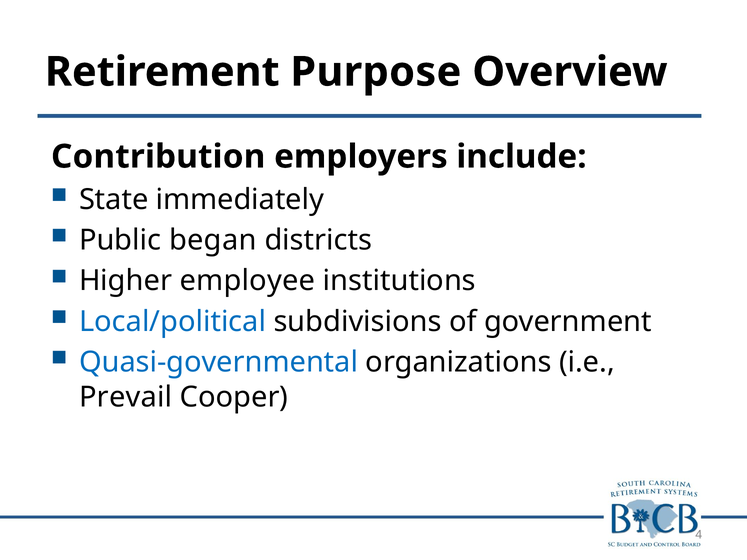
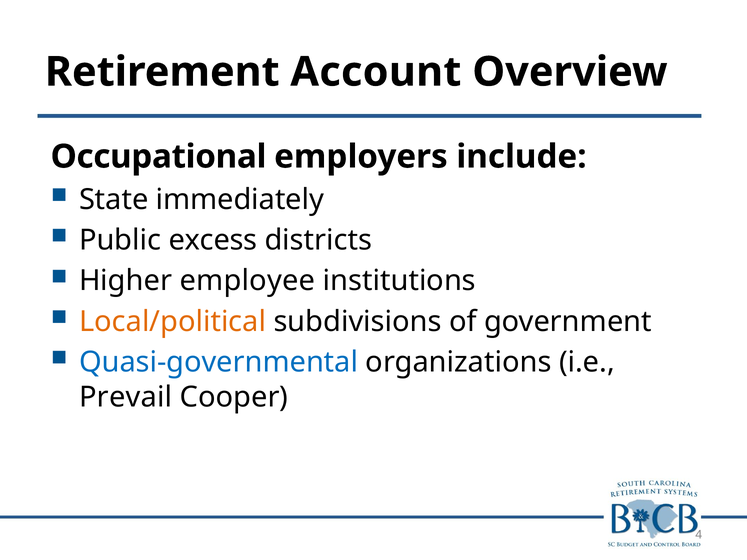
Purpose: Purpose -> Account
Contribution: Contribution -> Occupational
began: began -> excess
Local/political colour: blue -> orange
